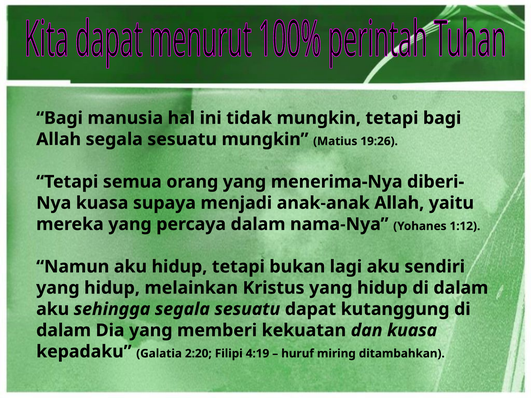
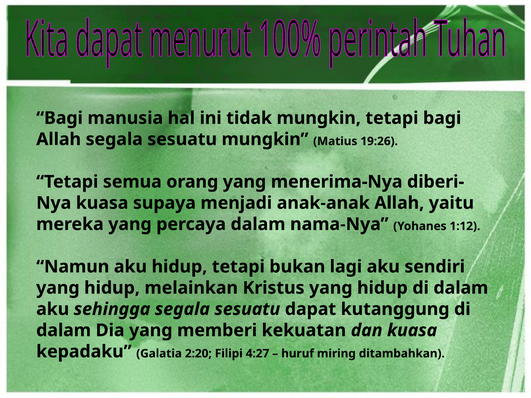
4:19: 4:19 -> 4:27
